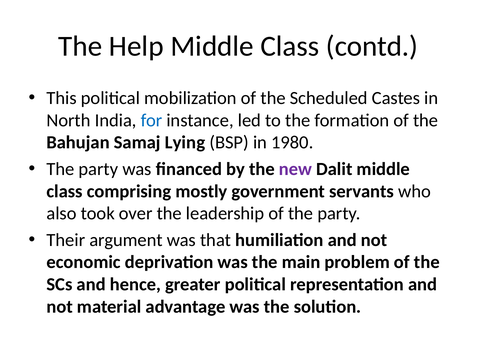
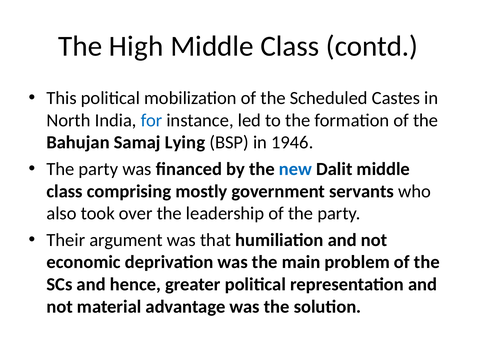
Help: Help -> High
1980: 1980 -> 1946
new colour: purple -> blue
